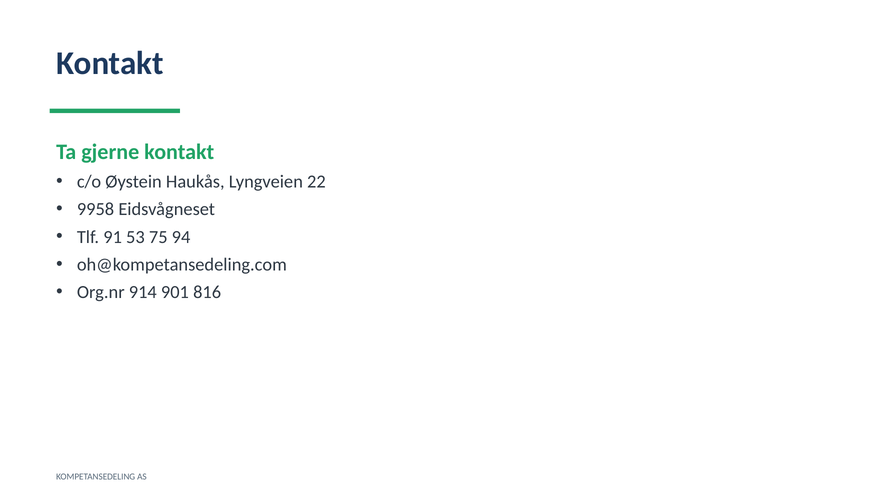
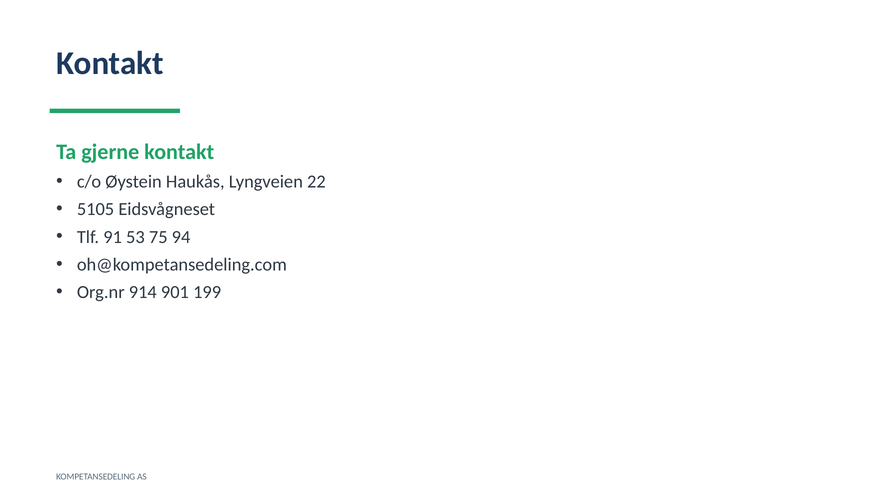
9958: 9958 -> 5105
816: 816 -> 199
